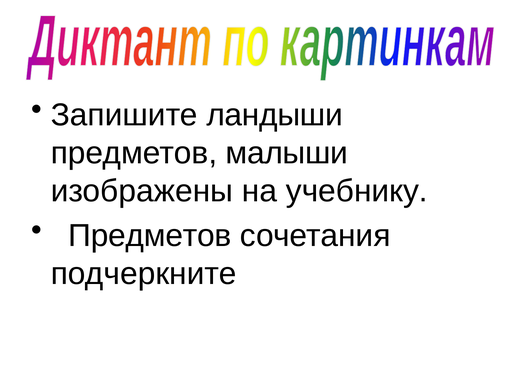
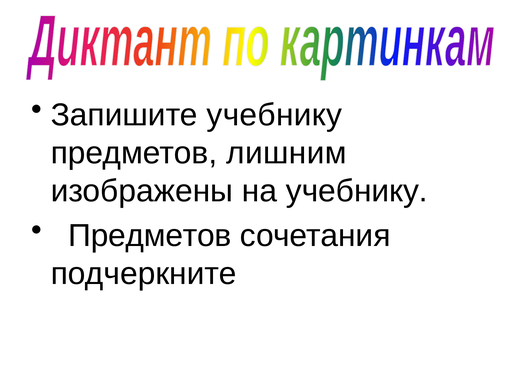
Запишите ландыши: ландыши -> учебнику
малыши: малыши -> лишним
